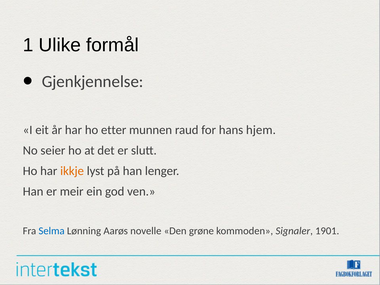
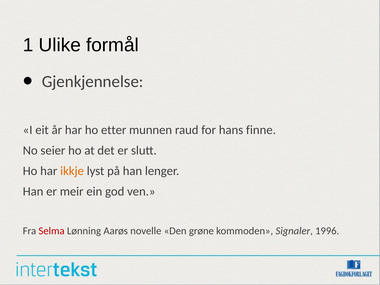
hjem: hjem -> finne
Selma colour: blue -> red
1901: 1901 -> 1996
